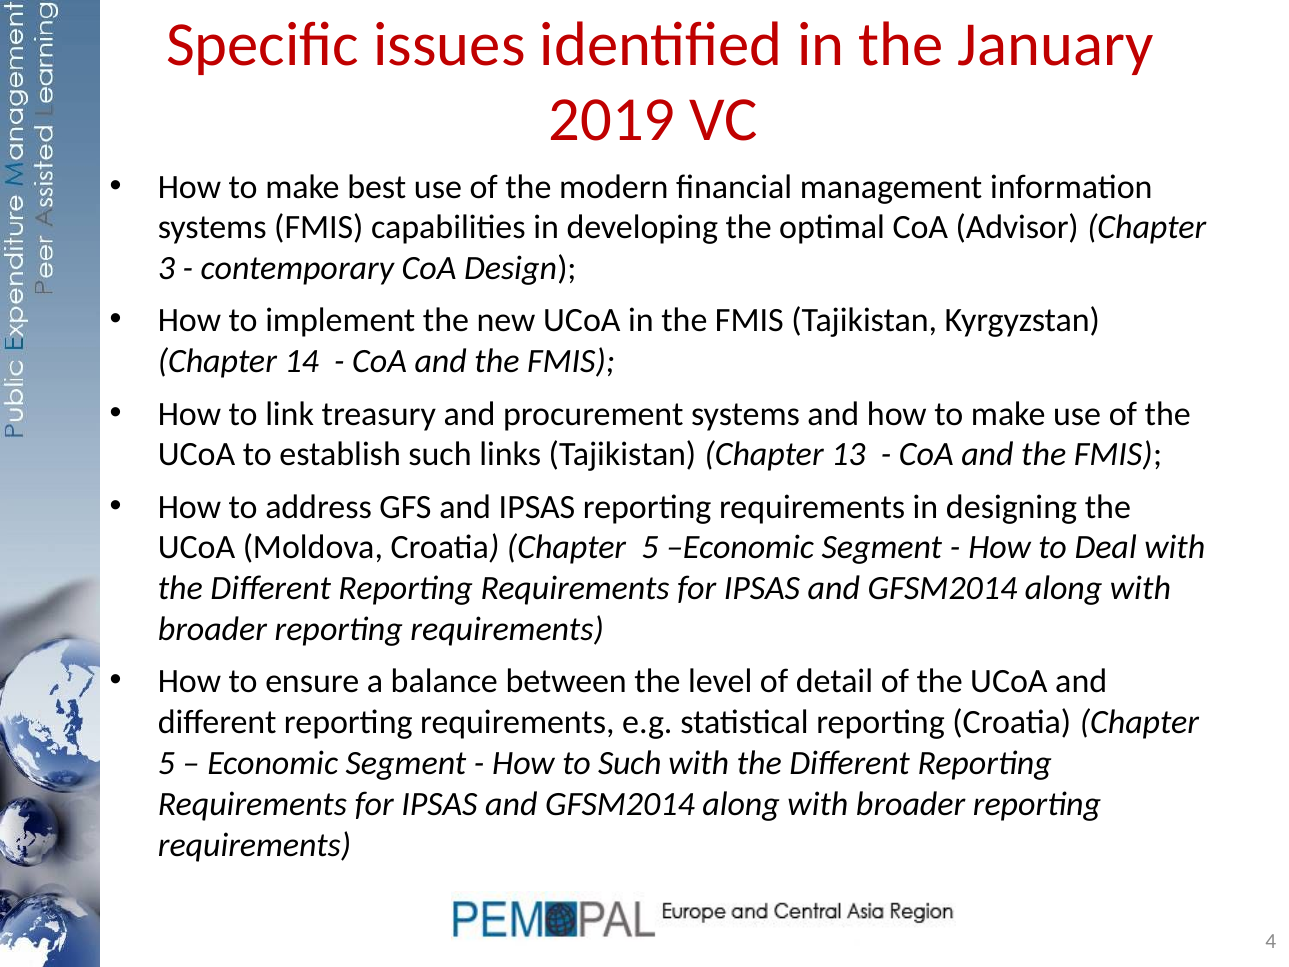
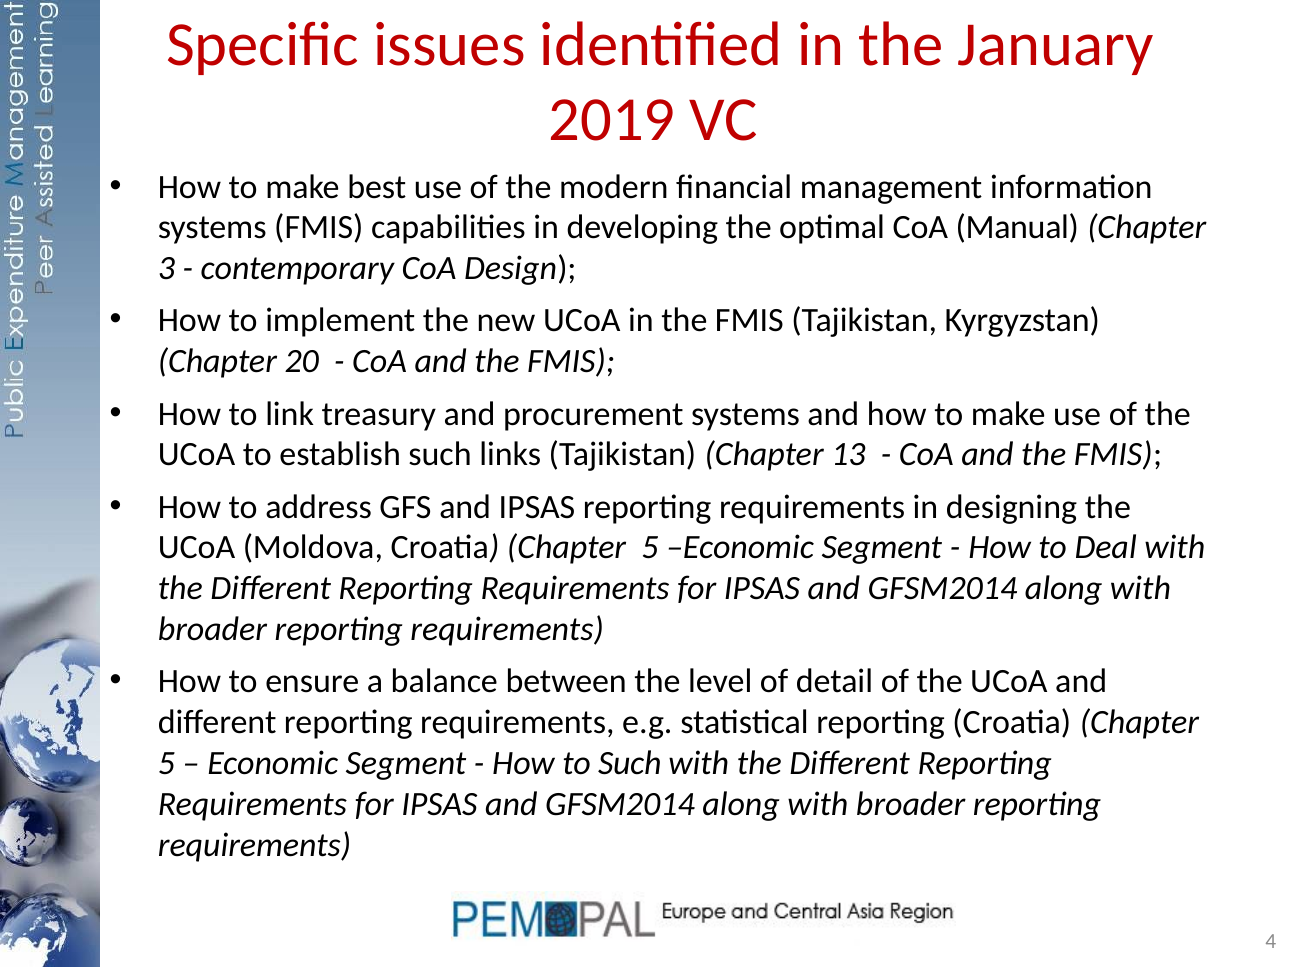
Advisor: Advisor -> Manual
14: 14 -> 20
